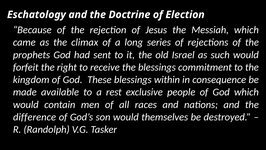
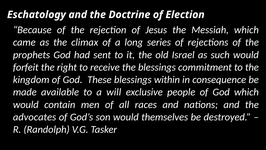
rest: rest -> will
difference: difference -> advocates
